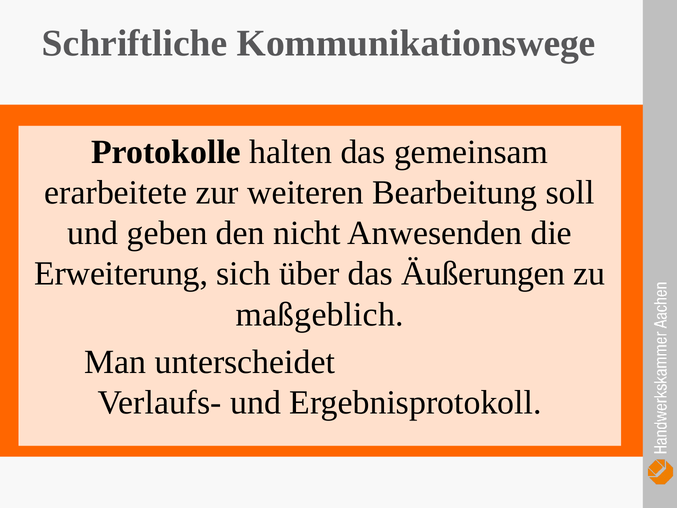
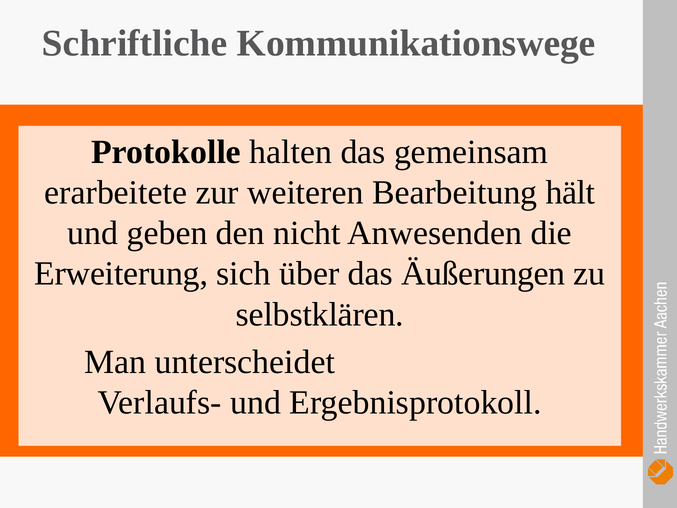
soll: soll -> hält
maßgeblich: maßgeblich -> selbstklären
